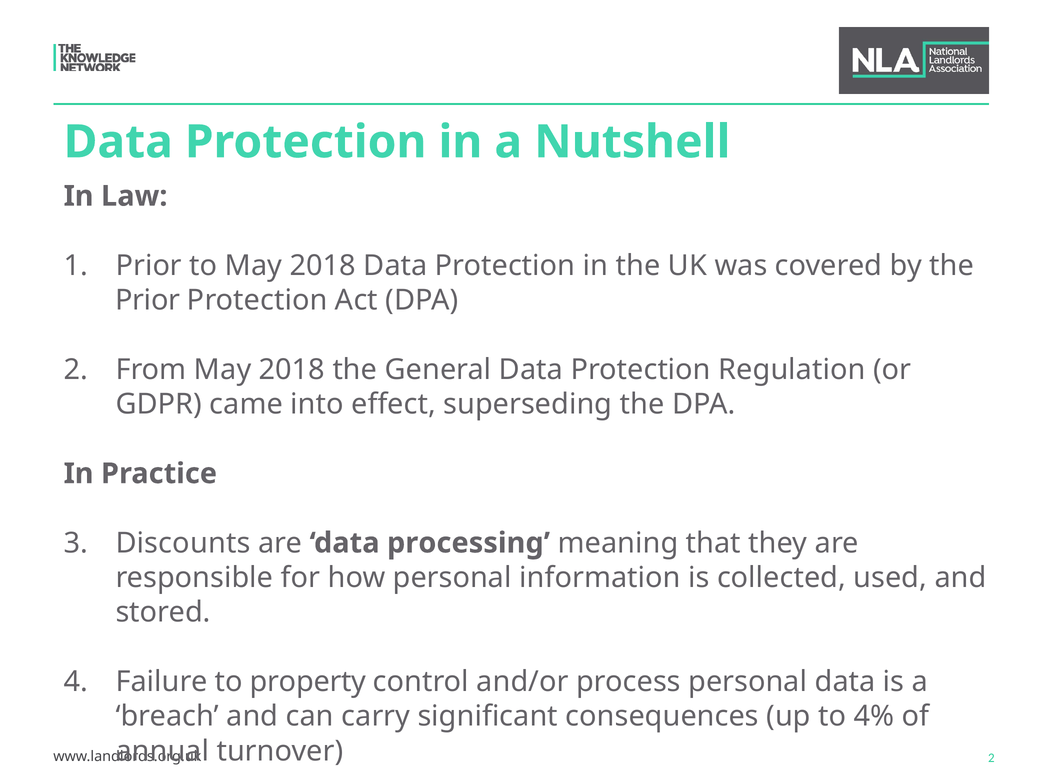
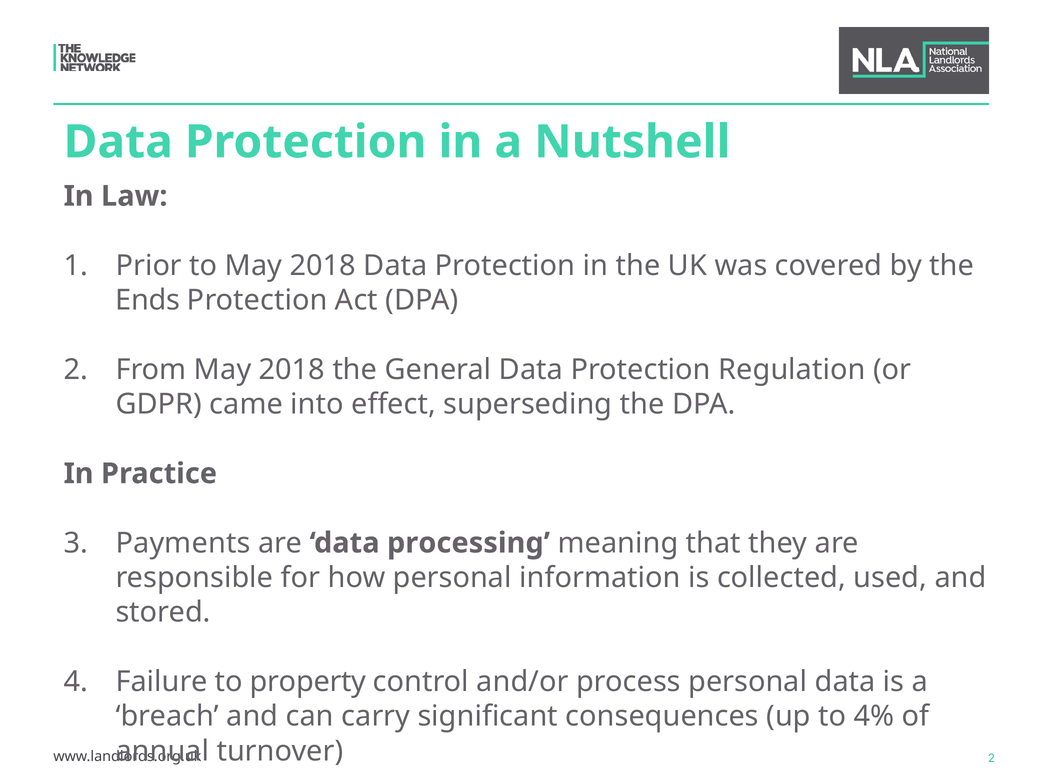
Prior at (148, 300): Prior -> Ends
Discounts: Discounts -> Payments
